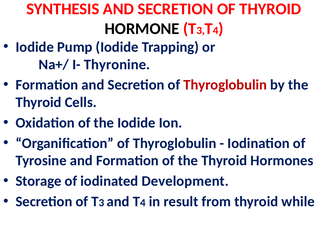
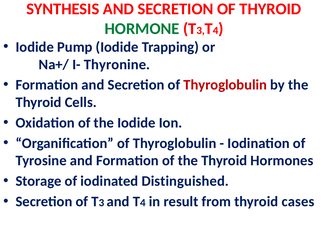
HORMONE colour: black -> green
Development: Development -> Distinguished
while: while -> cases
